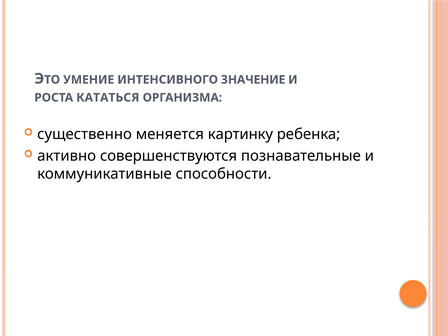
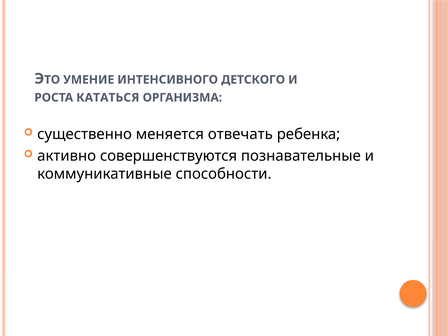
ЗНАЧЕНИЕ: ЗНАЧЕНИЕ -> ДЕТСКОГО
картинку: картинку -> отвечать
